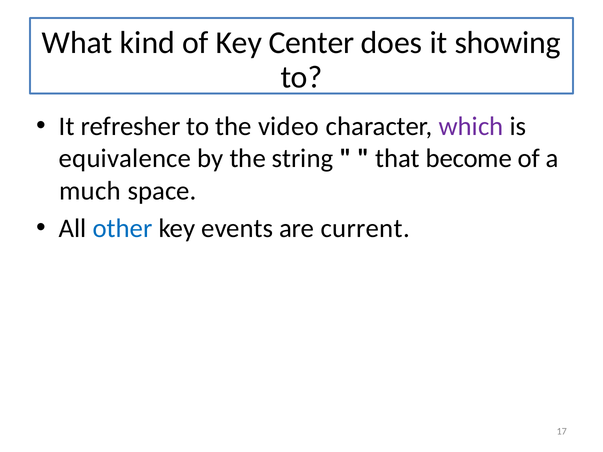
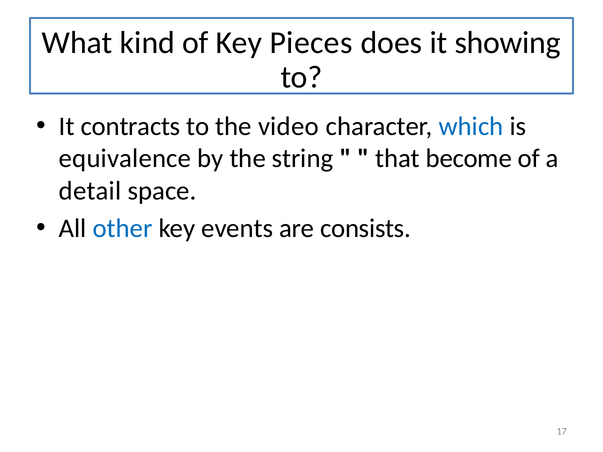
Center: Center -> Pieces
refresher: refresher -> contracts
which colour: purple -> blue
much: much -> detail
current: current -> consists
